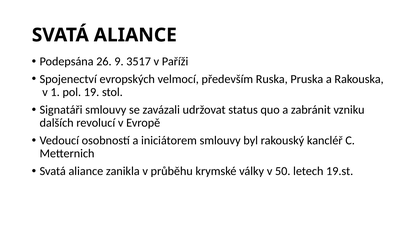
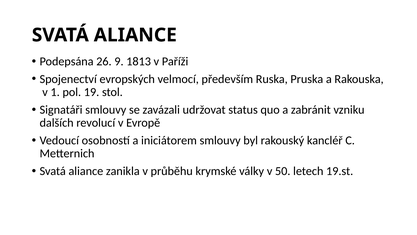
3517: 3517 -> 1813
